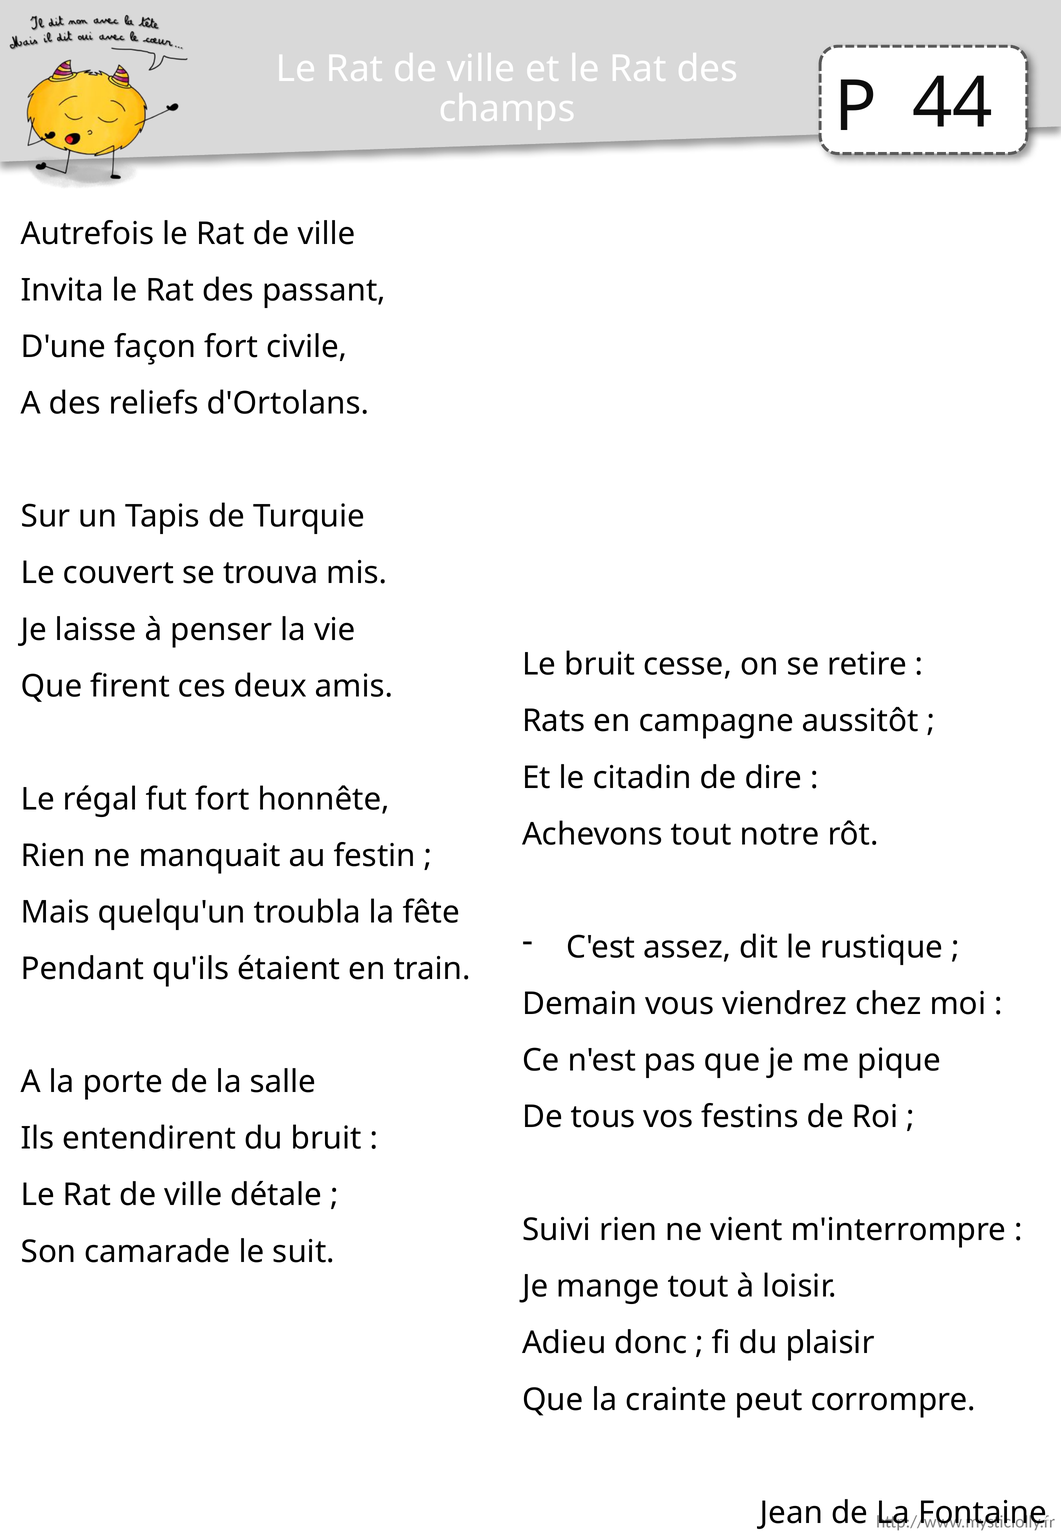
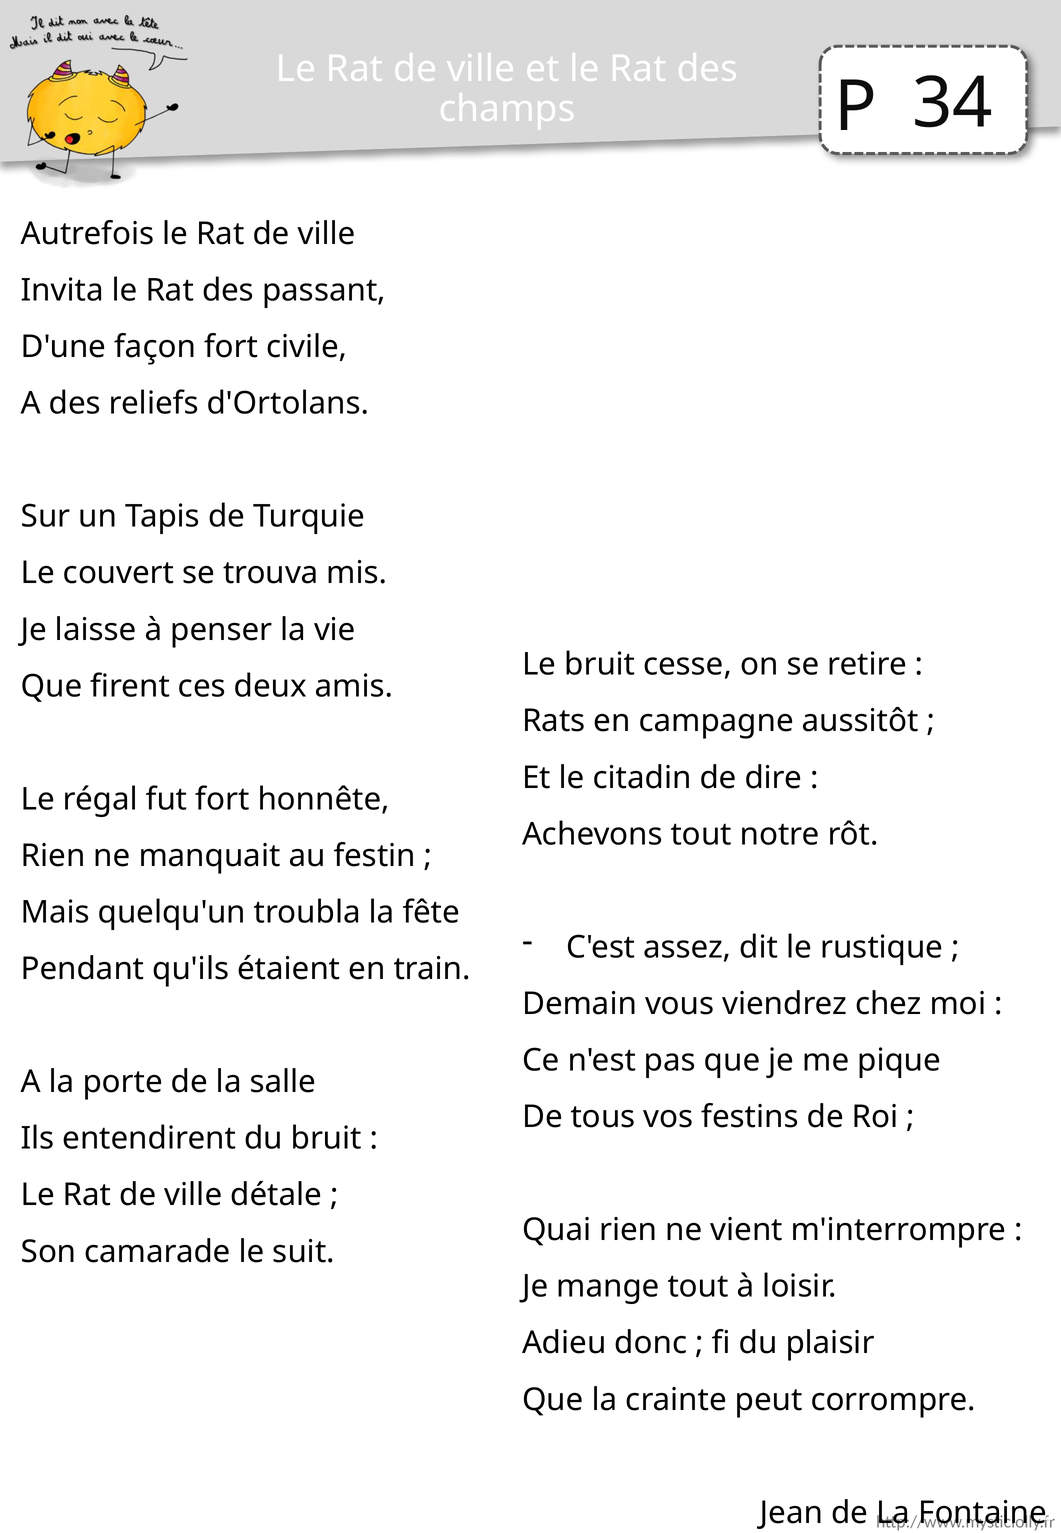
44: 44 -> 34
Suivi: Suivi -> Quai
